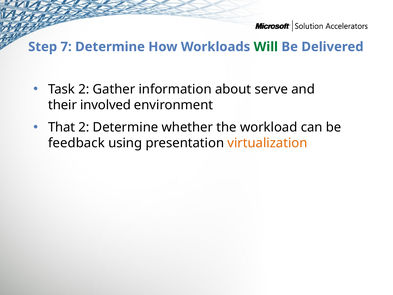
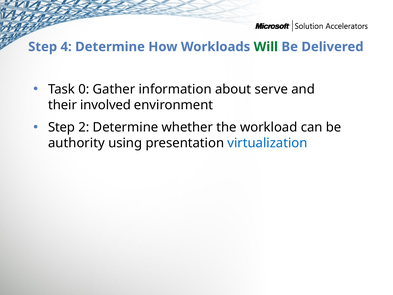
7: 7 -> 4
Task 2: 2 -> 0
That at (62, 127): That -> Step
feedback: feedback -> authority
virtualization colour: orange -> blue
